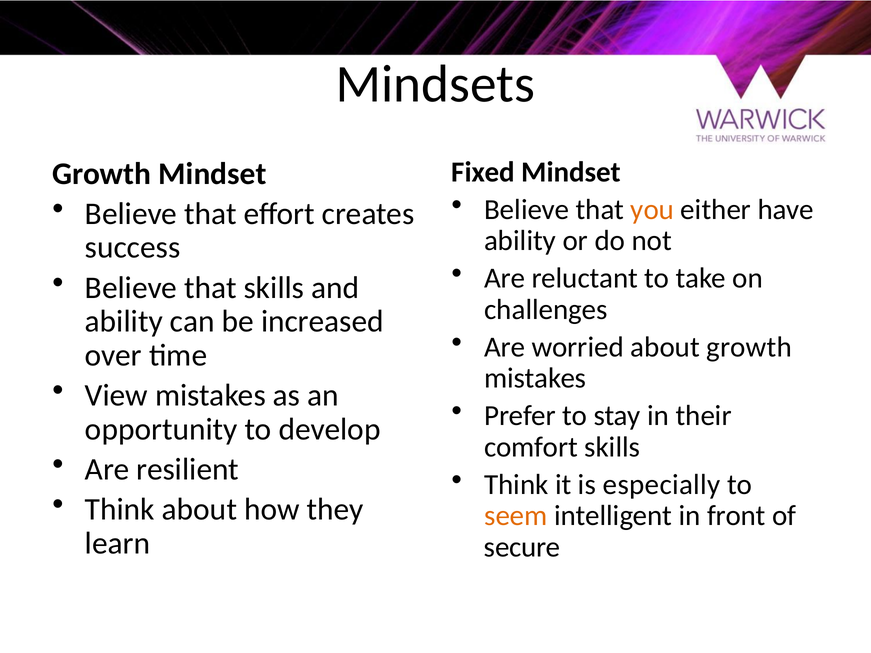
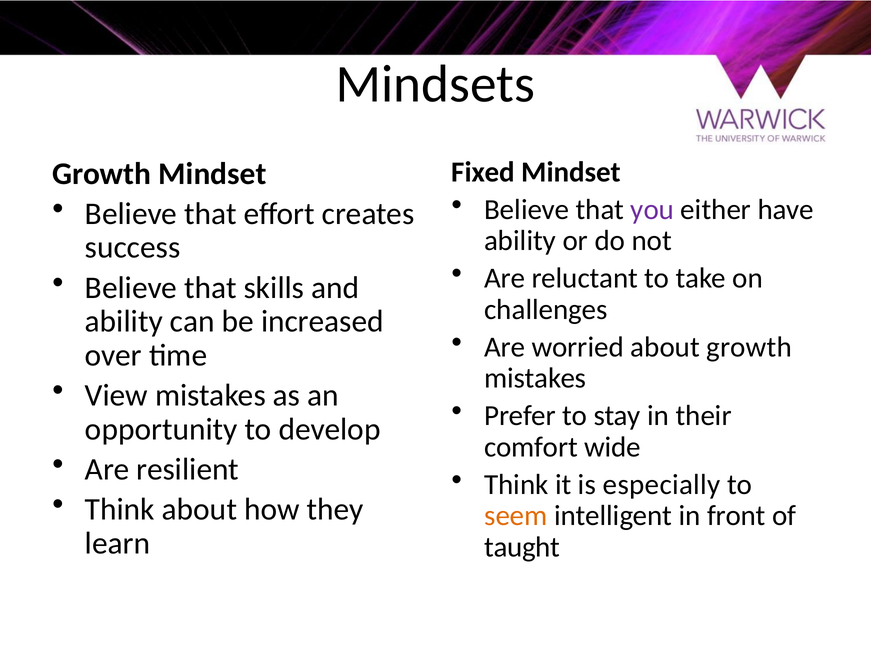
you colour: orange -> purple
comfort skills: skills -> wide
secure: secure -> taught
